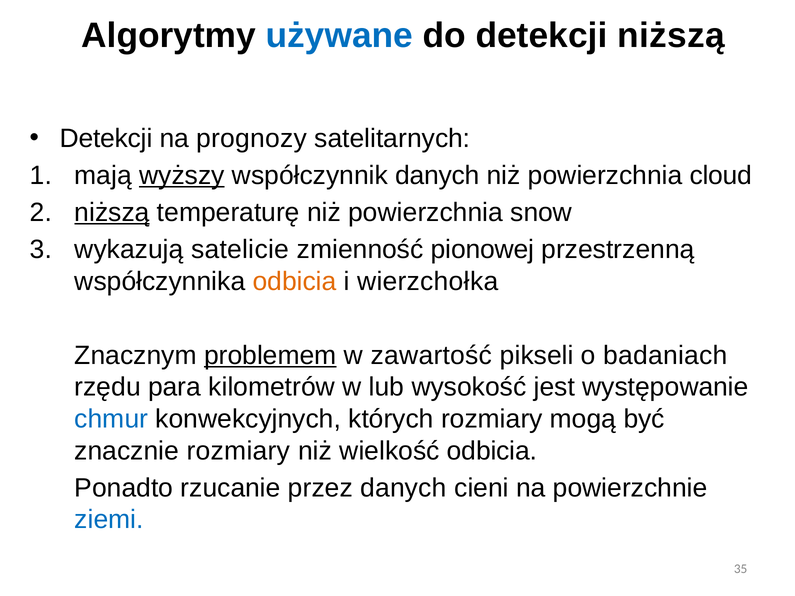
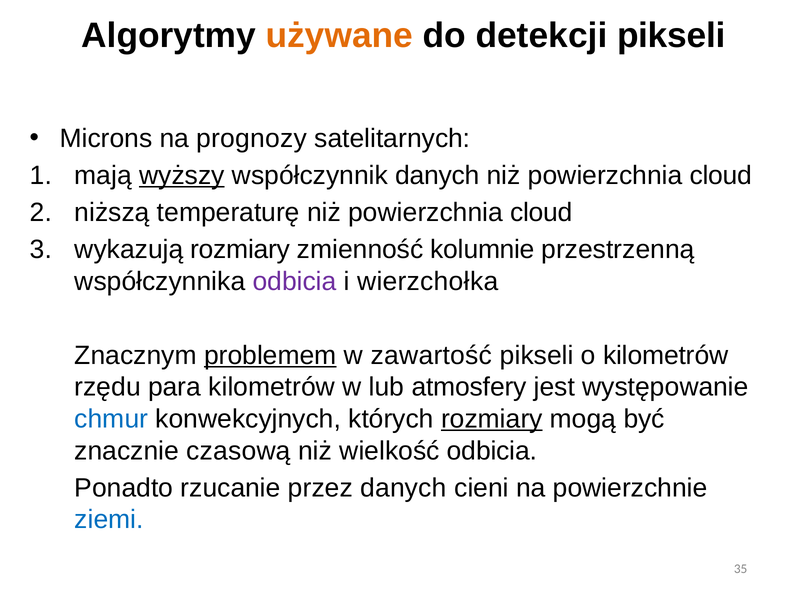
używane colour: blue -> orange
detekcji niższą: niższą -> pikseli
Detekcji at (106, 138): Detekcji -> Microns
niższą at (112, 213) underline: present -> none
temperaturę niż powierzchnia snow: snow -> cloud
wykazują satelicie: satelicie -> rozmiary
pionowej: pionowej -> kolumnie
odbicia at (295, 281) colour: orange -> purple
o badaniach: badaniach -> kilometrów
wysokość: wysokość -> atmosfery
rozmiary at (492, 419) underline: none -> present
znacznie rozmiary: rozmiary -> czasową
